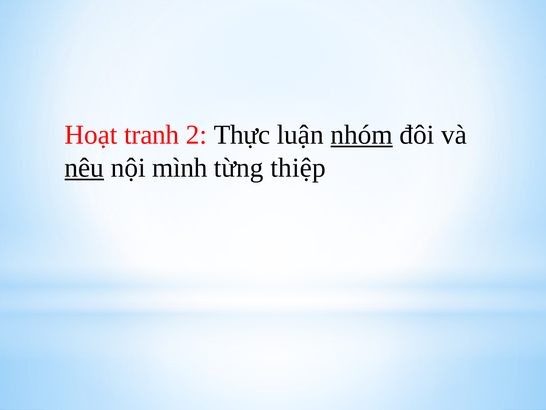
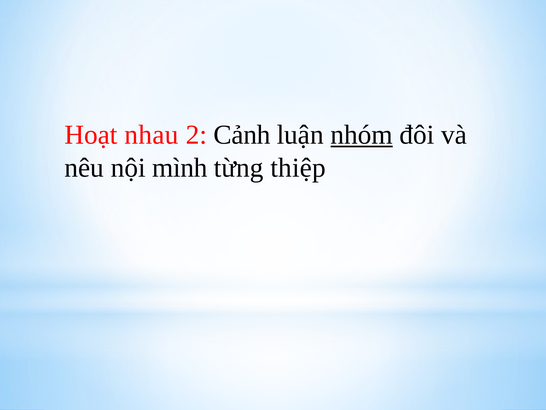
tranh: tranh -> nhau
Thực: Thực -> Cảnh
nêu underline: present -> none
